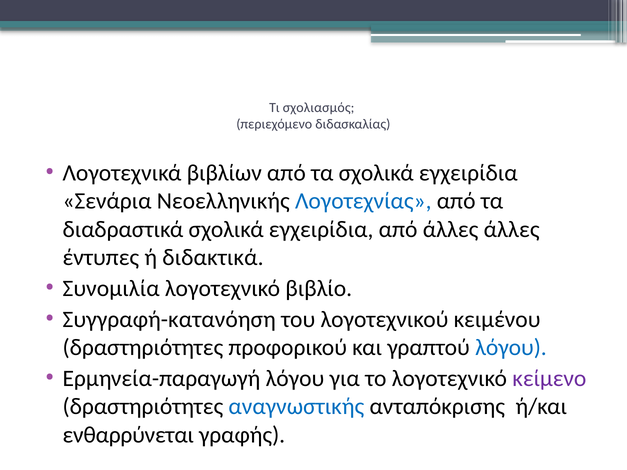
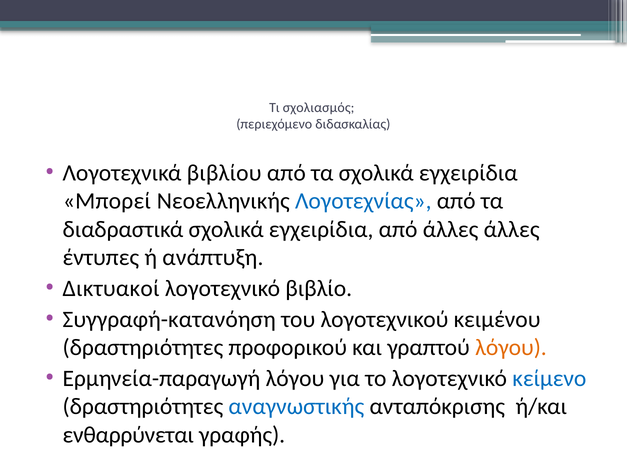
βιβλίων: βιβλίων -> βιβλίου
Σενάρια: Σενάρια -> Μπορεί
διδακτικά: διδακτικά -> ανάπτυξη
Συνομιλία: Συνομιλία -> Δικτυακοί
λόγου at (511, 348) colour: blue -> orange
κείμενο colour: purple -> blue
